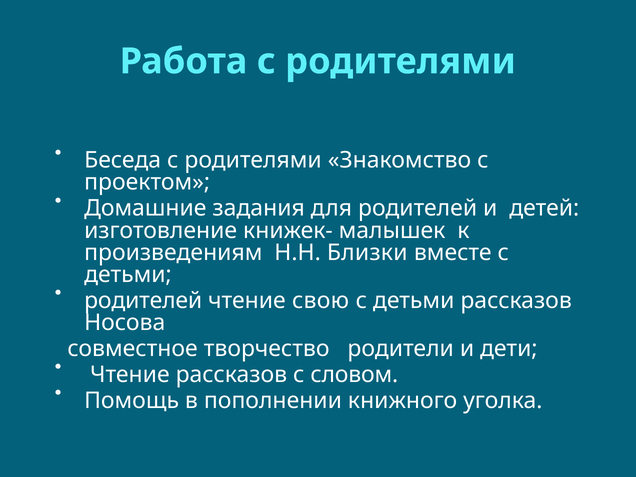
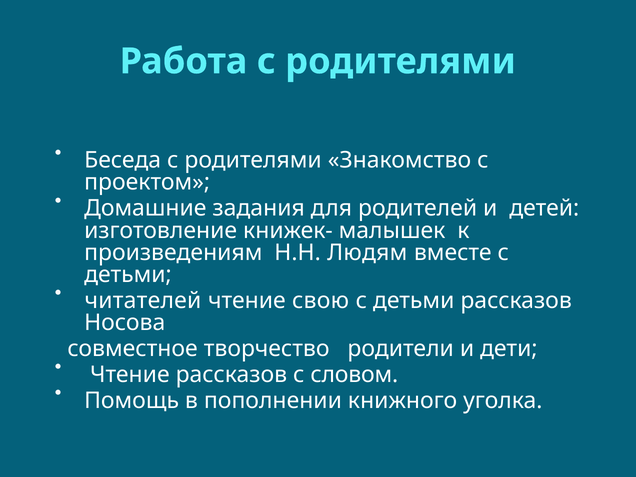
Близки: Близки -> Людям
родителей at (143, 301): родителей -> читателей
